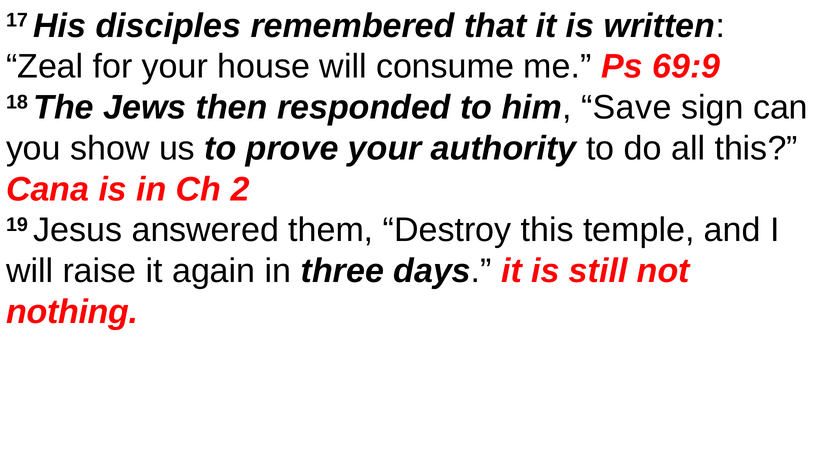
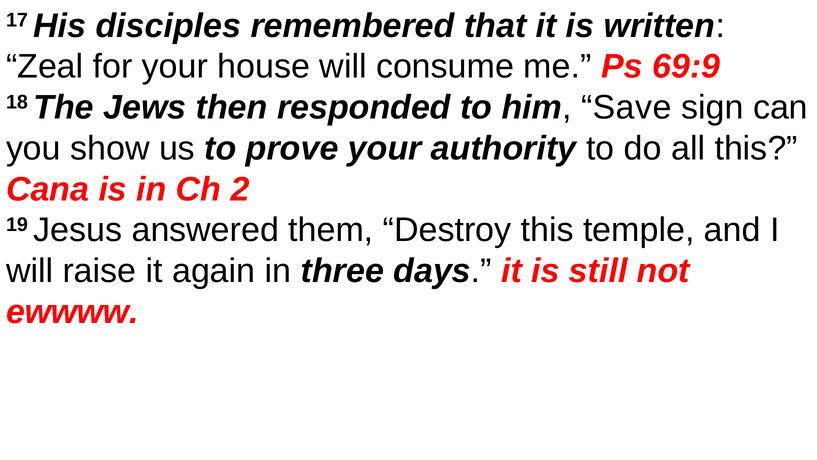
nothing: nothing -> ewwww
